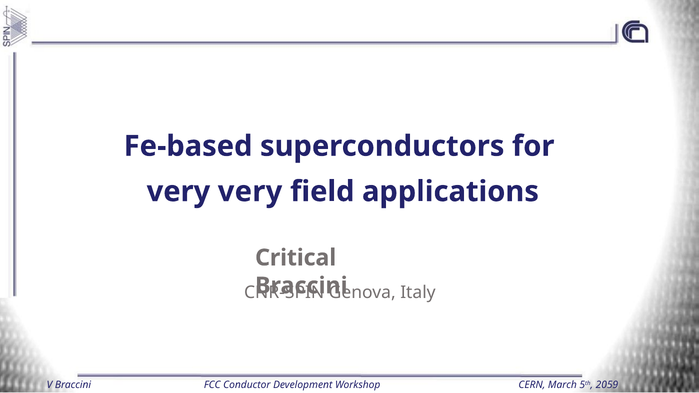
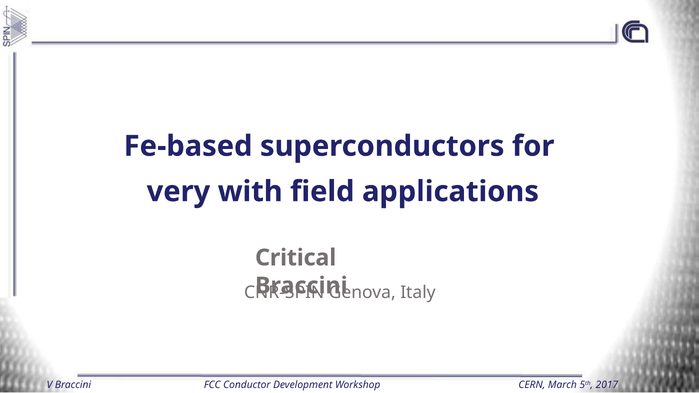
very very: very -> with
2059: 2059 -> 2017
